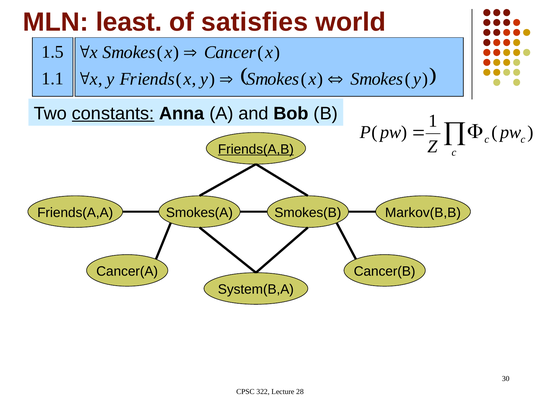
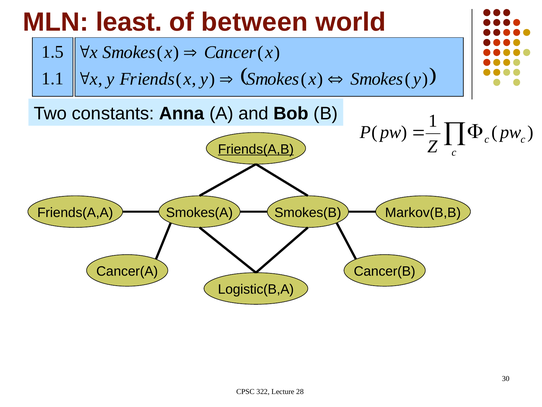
satisfies: satisfies -> between
constants underline: present -> none
System(B,A: System(B,A -> Logistic(B,A
